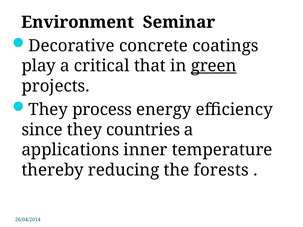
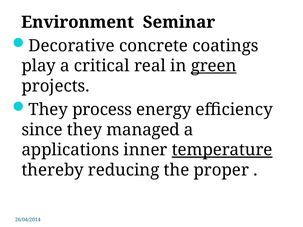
that: that -> real
countries: countries -> managed
temperature underline: none -> present
forests: forests -> proper
